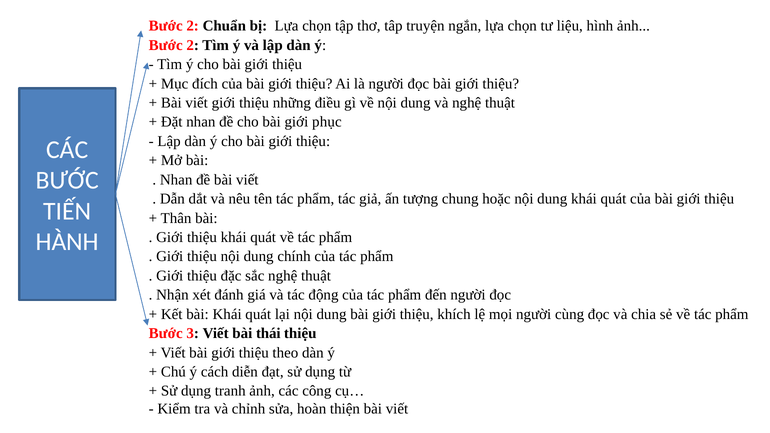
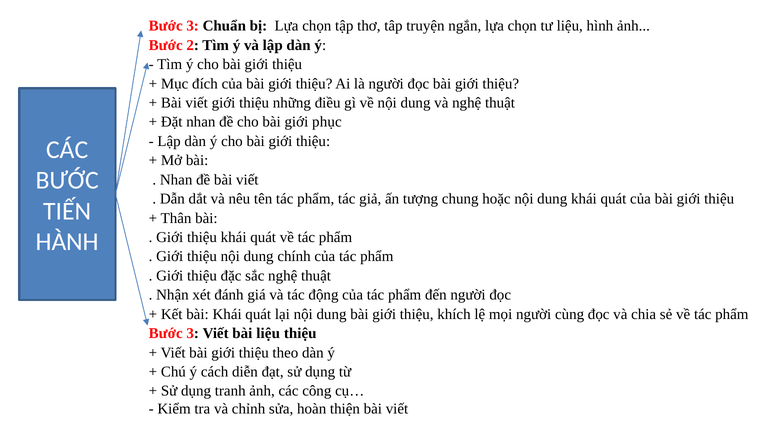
2 at (193, 26): 2 -> 3
bài thái: thái -> liệu
